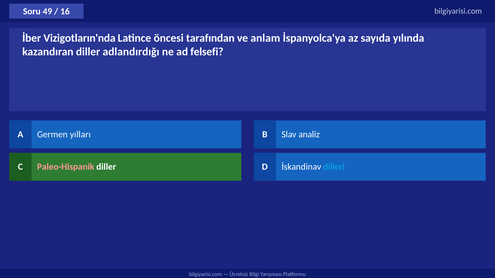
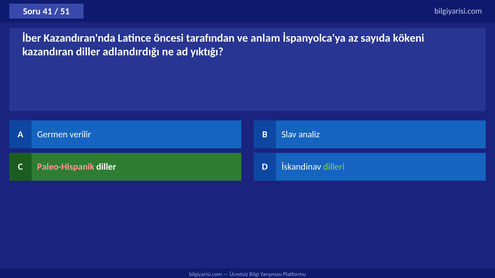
49: 49 -> 41
16: 16 -> 51
Vizigotların'nda: Vizigotların'nda -> Kazandıran'nda
yılında: yılında -> kökeni
felsefi: felsefi -> yıktığı
yılları: yılları -> verilir
dilleri colour: light blue -> light green
